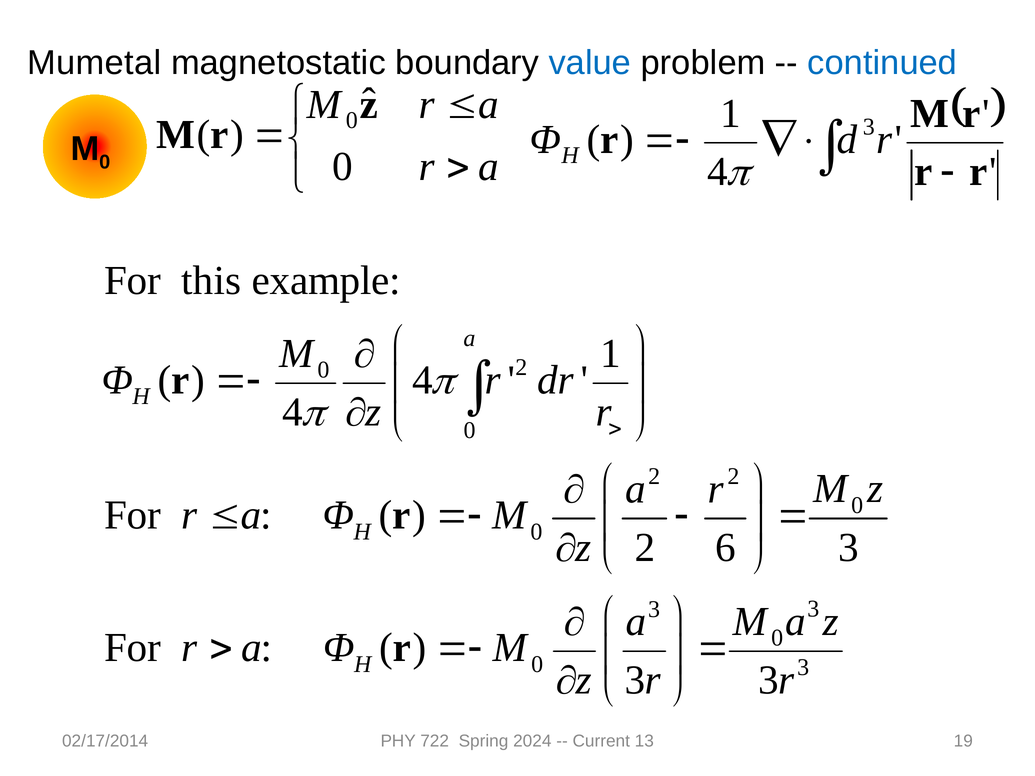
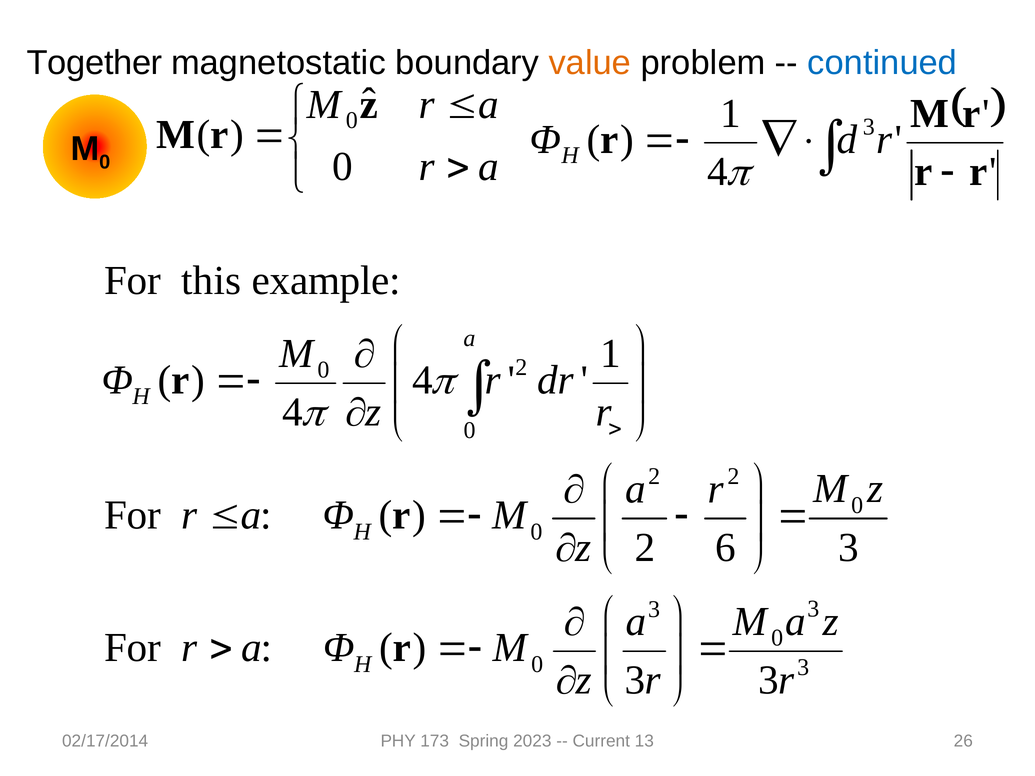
Mumetal: Mumetal -> Together
value colour: blue -> orange
722: 722 -> 173
2024: 2024 -> 2023
19: 19 -> 26
